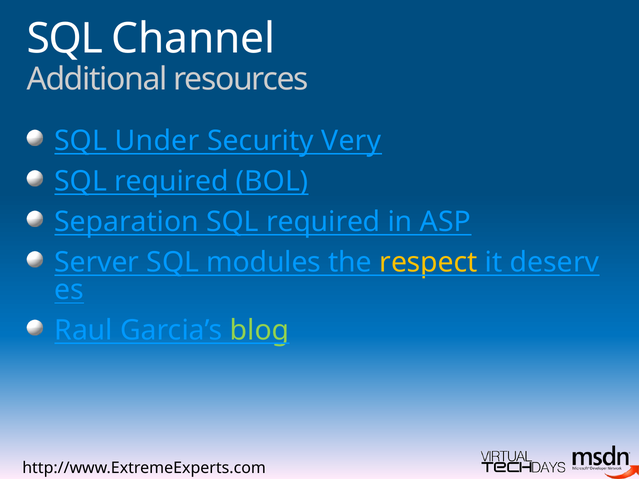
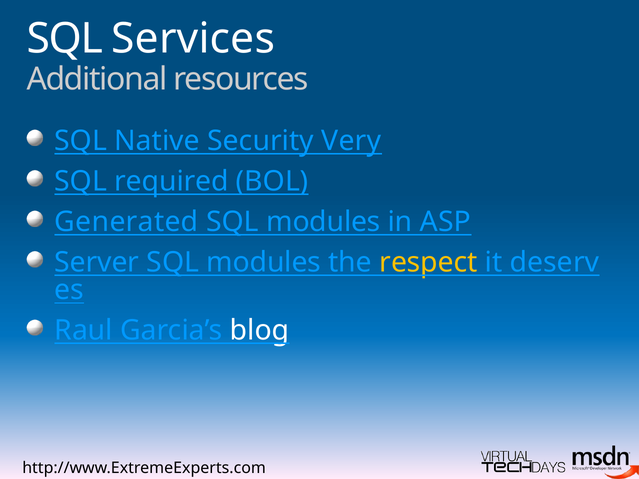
Channel: Channel -> Services
Under: Under -> Native
Separation: Separation -> Generated
required at (323, 222): required -> modules
blog colour: light green -> white
